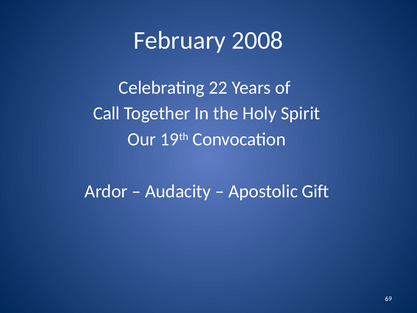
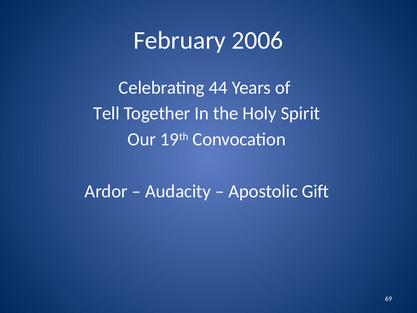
2008: 2008 -> 2006
22: 22 -> 44
Call: Call -> Tell
